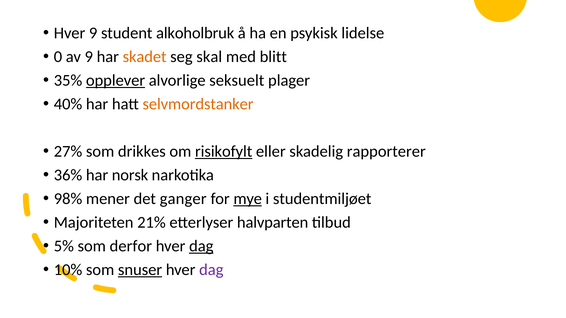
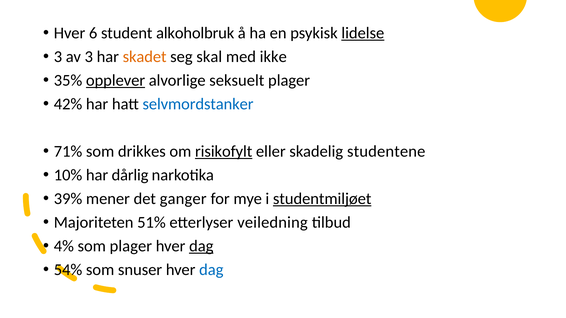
Hver 9: 9 -> 6
lidelse underline: none -> present
0 at (58, 57): 0 -> 3
av 9: 9 -> 3
blitt: blitt -> ikke
40%: 40% -> 42%
selvmordstanker colour: orange -> blue
27%: 27% -> 71%
rapporterer: rapporterer -> studentene
36%: 36% -> 10%
norsk: norsk -> dårlig
98%: 98% -> 39%
mye underline: present -> none
studentmiljøet underline: none -> present
21%: 21% -> 51%
halvparten: halvparten -> veiledning
5%: 5% -> 4%
som derfor: derfor -> plager
10%: 10% -> 54%
snuser underline: present -> none
dag at (211, 270) colour: purple -> blue
